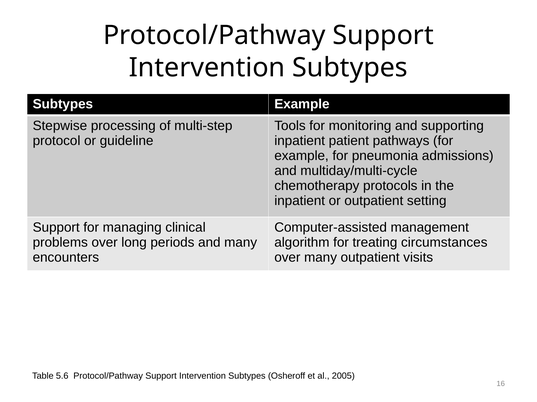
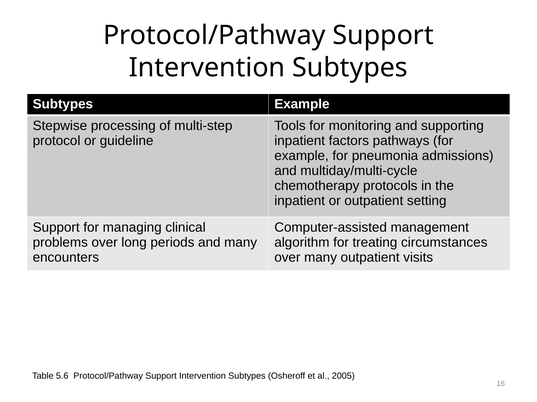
patient: patient -> factors
